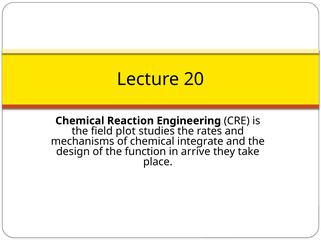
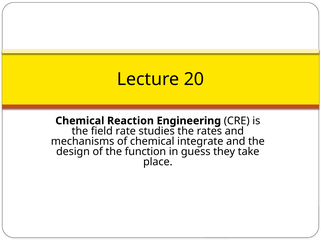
plot: plot -> rate
arrive: arrive -> guess
